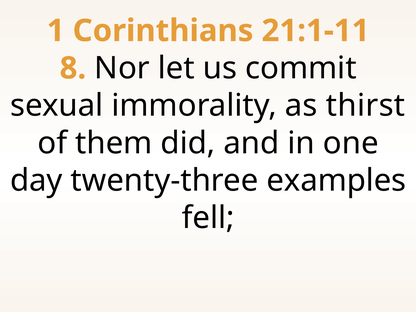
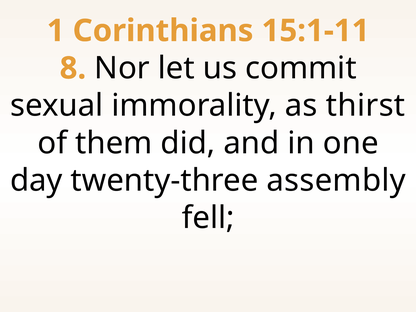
21:1-11: 21:1-11 -> 15:1-11
examples: examples -> assembly
